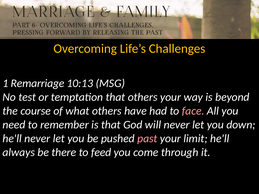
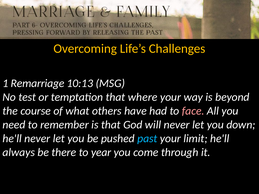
that others: others -> where
past colour: pink -> light blue
feed: feed -> year
